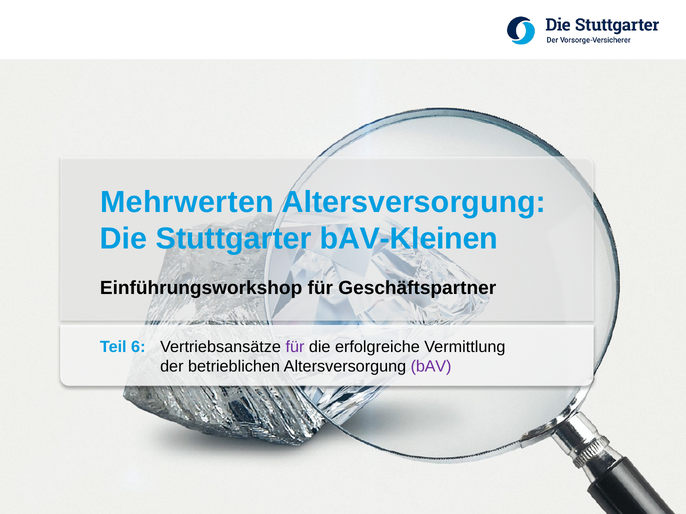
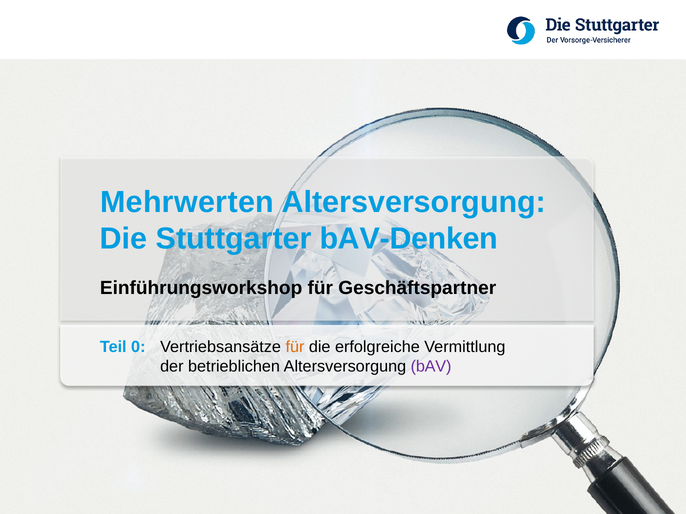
bAV-Kleinen: bAV-Kleinen -> bAV-Denken
6: 6 -> 0
für at (295, 347) colour: purple -> orange
